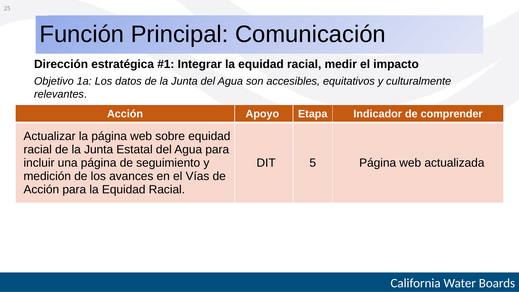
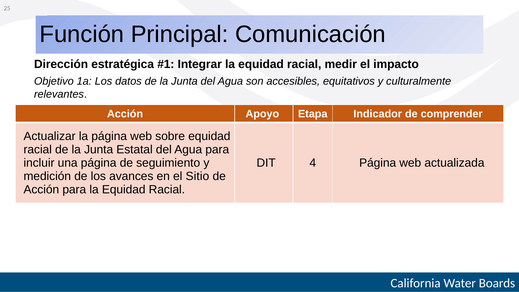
5: 5 -> 4
Vías: Vías -> Sitio
